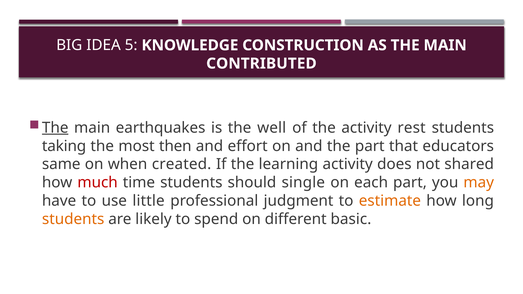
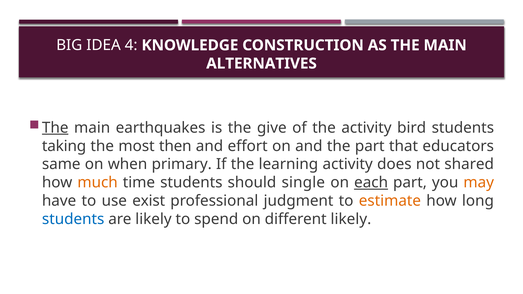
5: 5 -> 4
CONTRIBUTED: CONTRIBUTED -> ALTERNATIVES
well: well -> give
rest: rest -> bird
created: created -> primary
much colour: red -> orange
each underline: none -> present
little: little -> exist
students at (73, 219) colour: orange -> blue
different basic: basic -> likely
